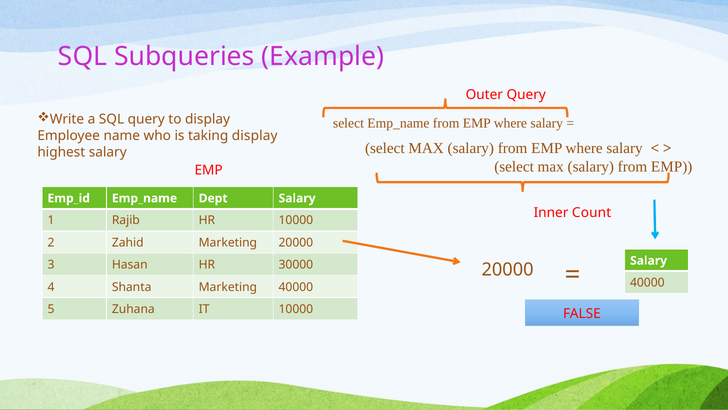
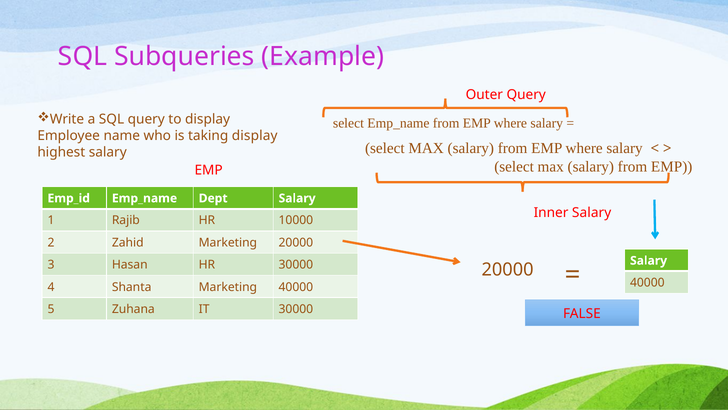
Inner Count: Count -> Salary
IT 10000: 10000 -> 30000
